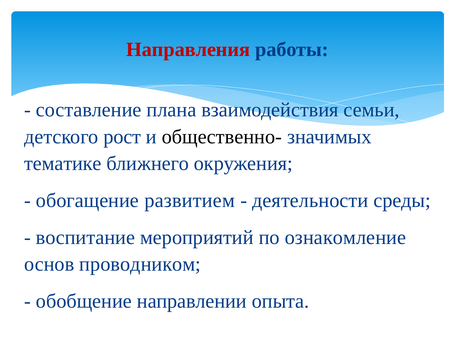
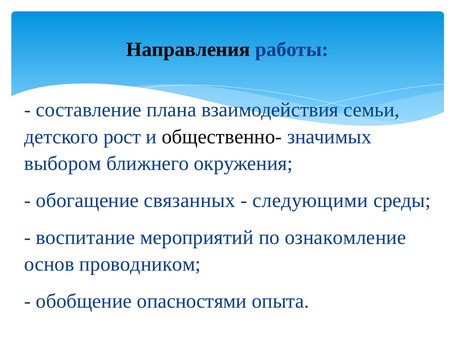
Направления colour: red -> black
тематике: тематике -> выбором
развитием: развитием -> связанных
деятельности: деятельности -> следующими
направлении: направлении -> опасностями
